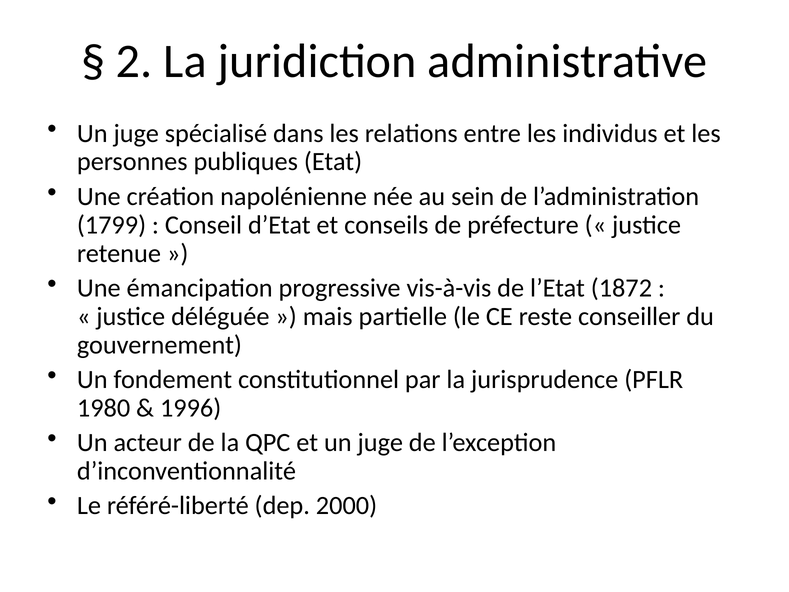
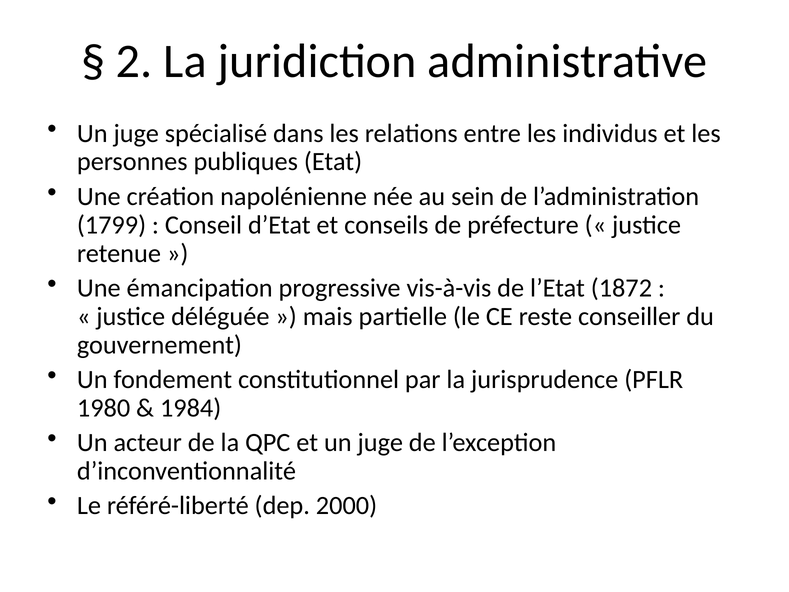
1996: 1996 -> 1984
